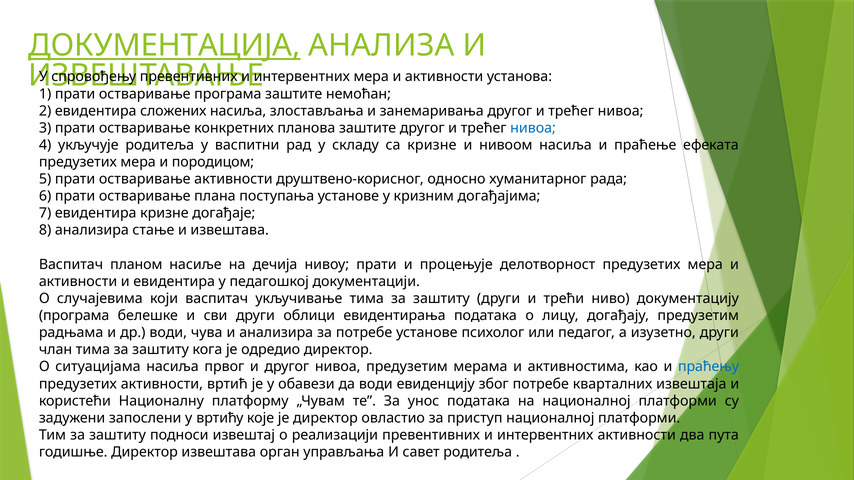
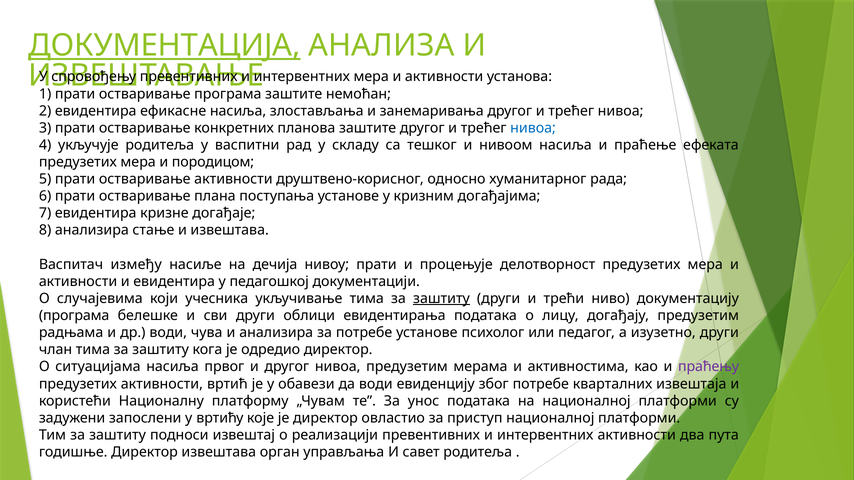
сложених: сложених -> ефикасне
са кризне: кризне -> тешког
планом: планом -> између
који васпитач: васпитач -> учесника
заштиту at (441, 299) underline: none -> present
праћењу colour: blue -> purple
